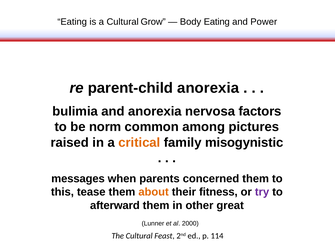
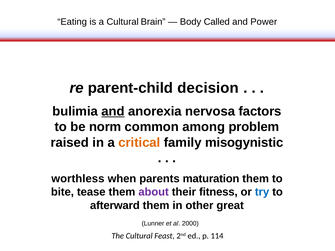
Grow: Grow -> Brain
Body Eating: Eating -> Called
parent-child anorexia: anorexia -> decision
and at (113, 111) underline: none -> present
pictures: pictures -> problem
messages: messages -> worthless
concerned: concerned -> maturation
this: this -> bite
about colour: orange -> purple
try colour: purple -> blue
